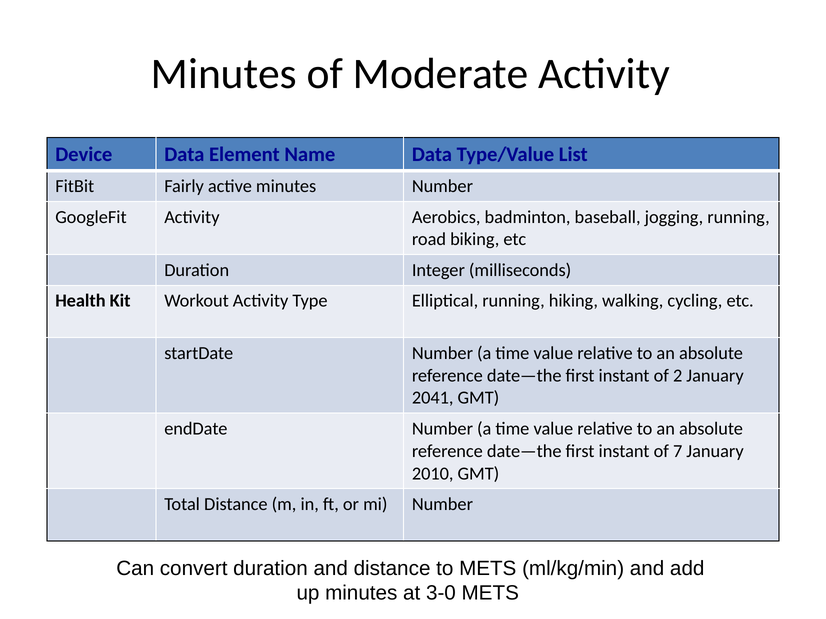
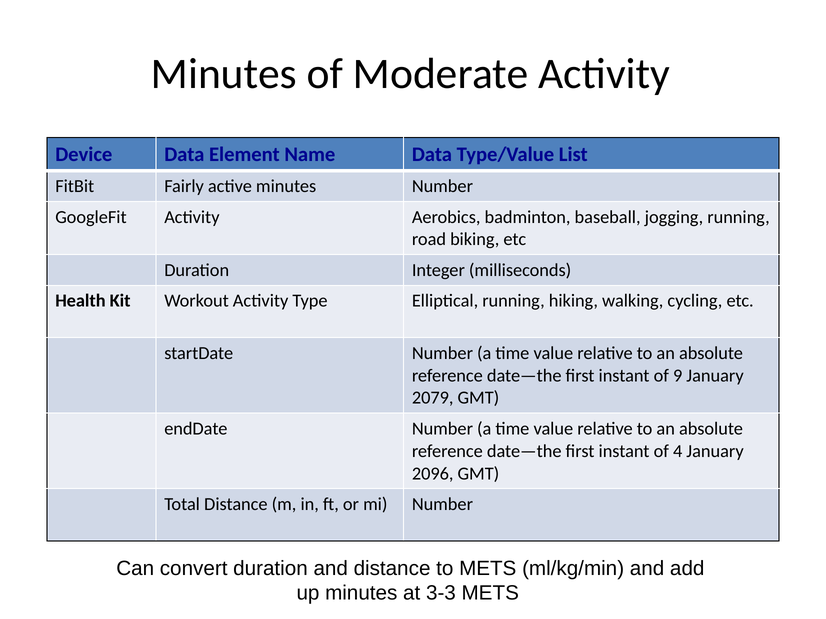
2: 2 -> 9
2041: 2041 -> 2079
7: 7 -> 4
2010: 2010 -> 2096
3-0: 3-0 -> 3-3
